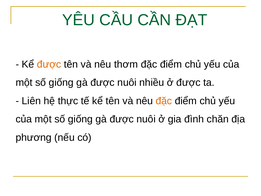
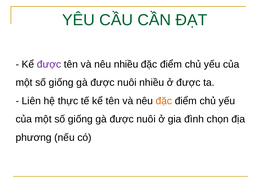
được at (49, 64) colour: orange -> purple
nêu thơm: thơm -> nhiều
chăn: chăn -> chọn
